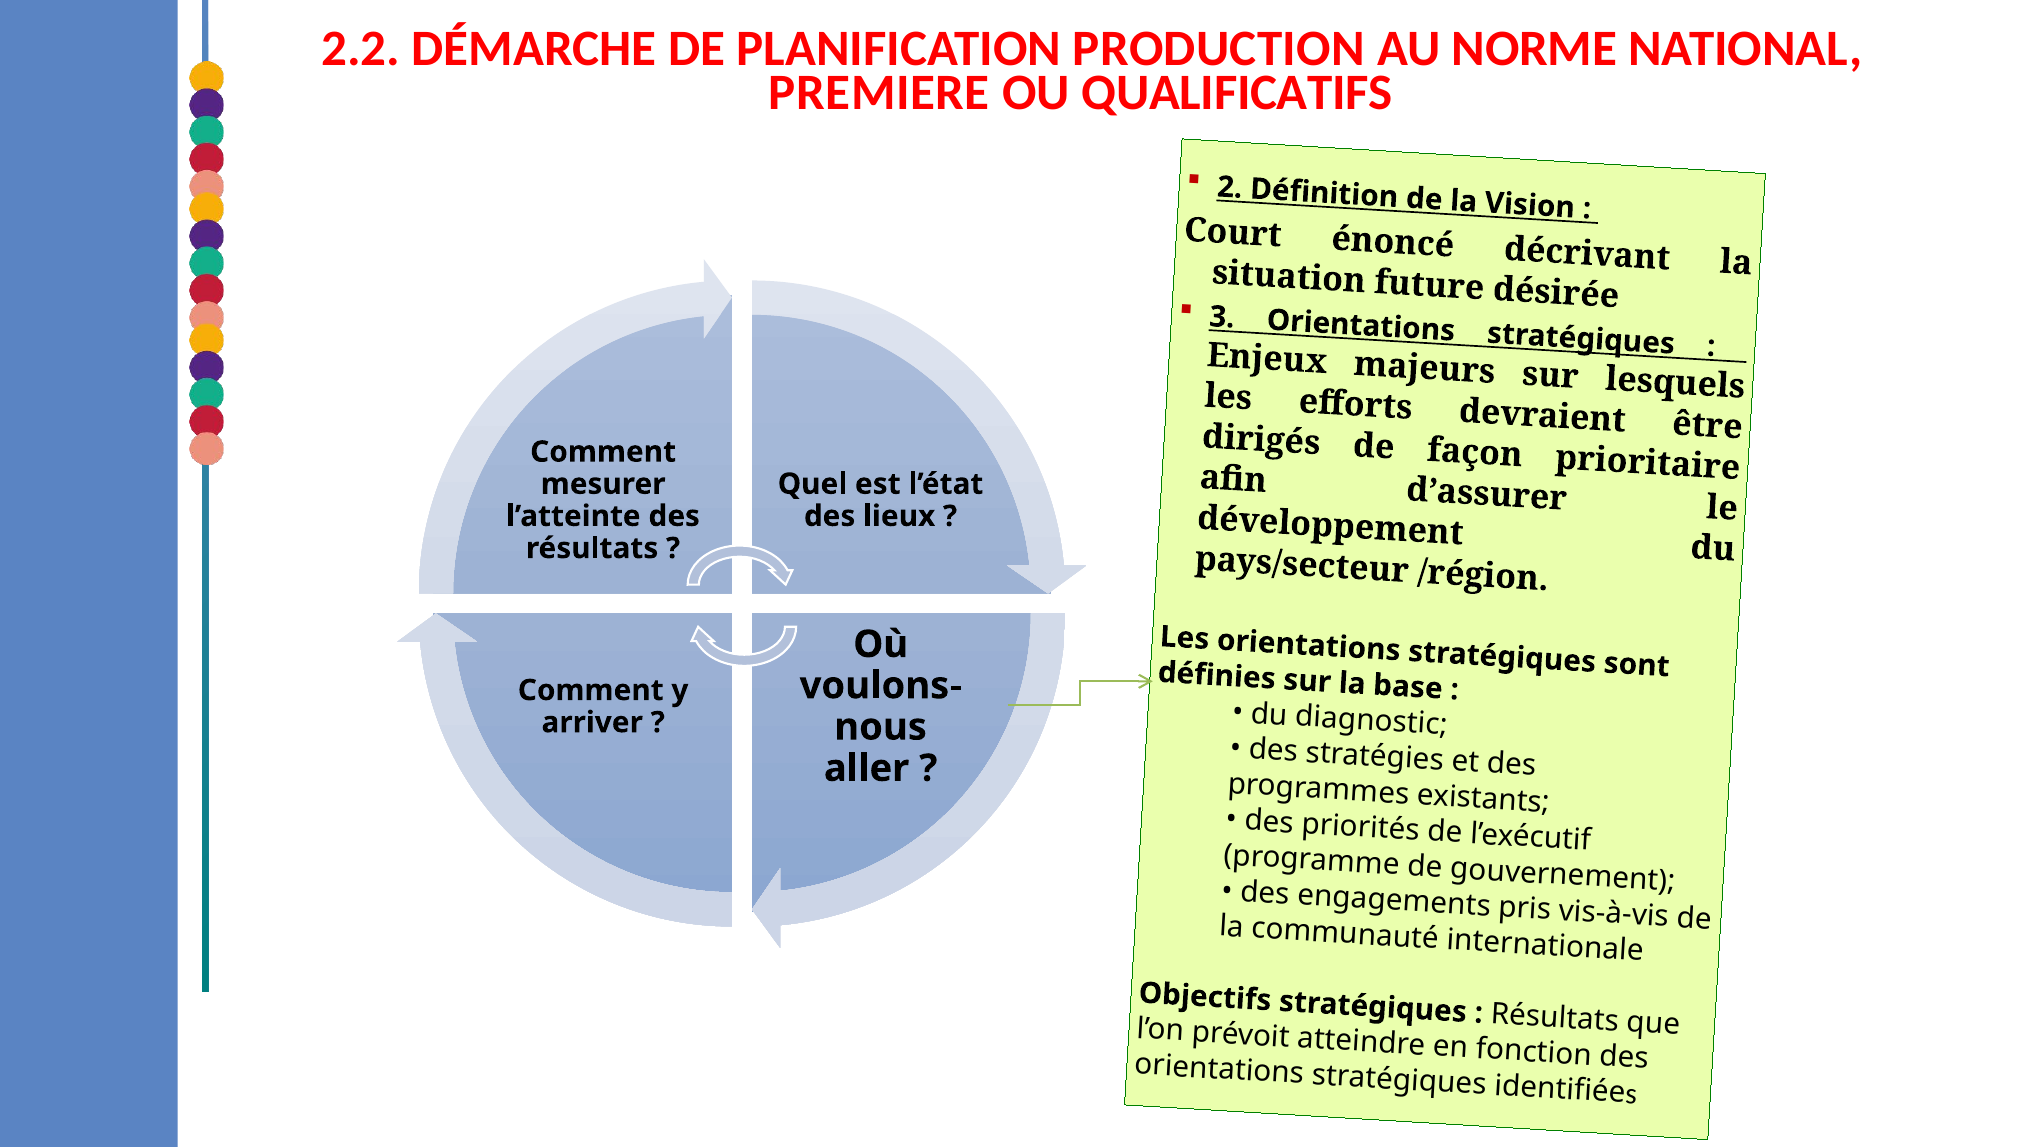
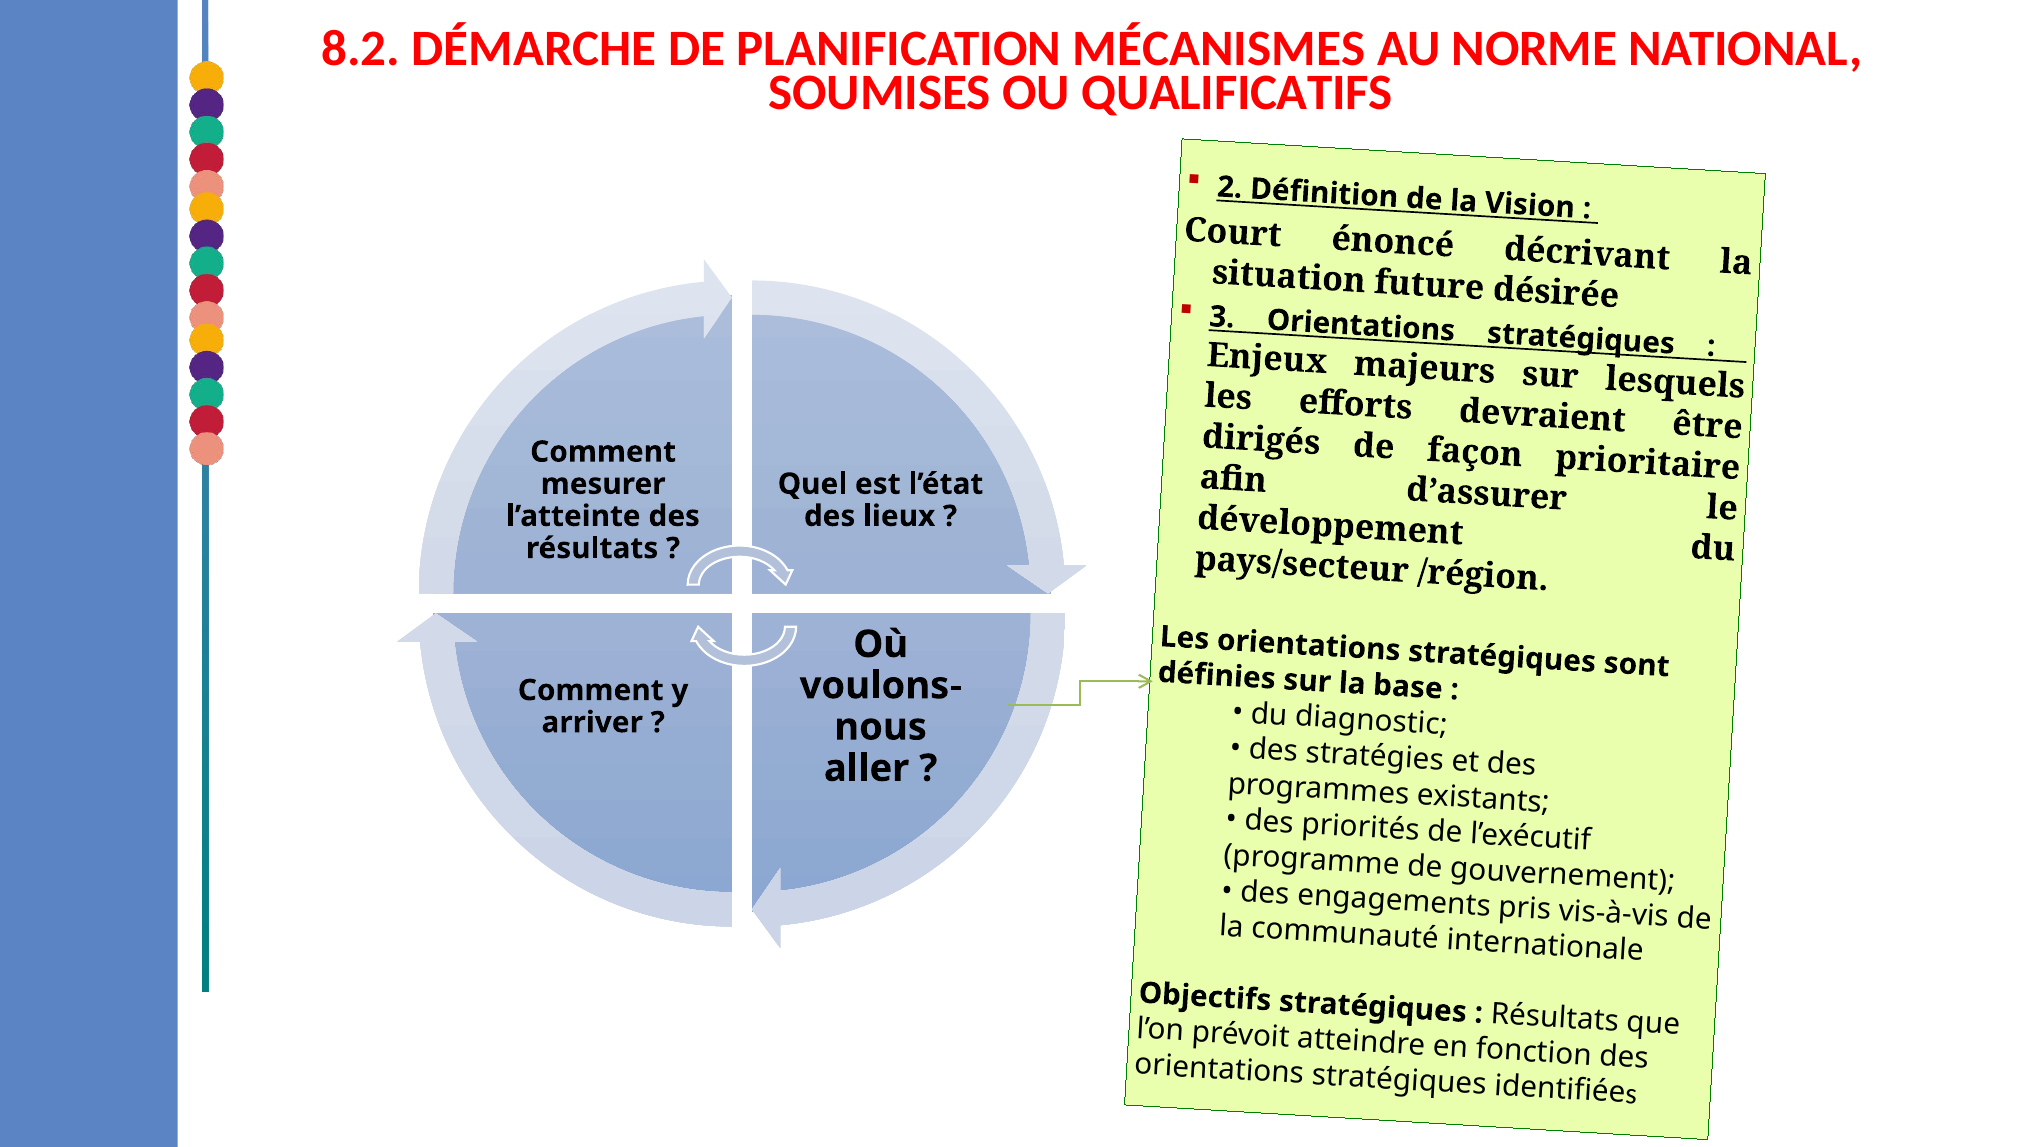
2.2: 2.2 -> 8.2
PRODUCTION: PRODUCTION -> MÉCANISMES
PREMIERE: PREMIERE -> SOUMISES
